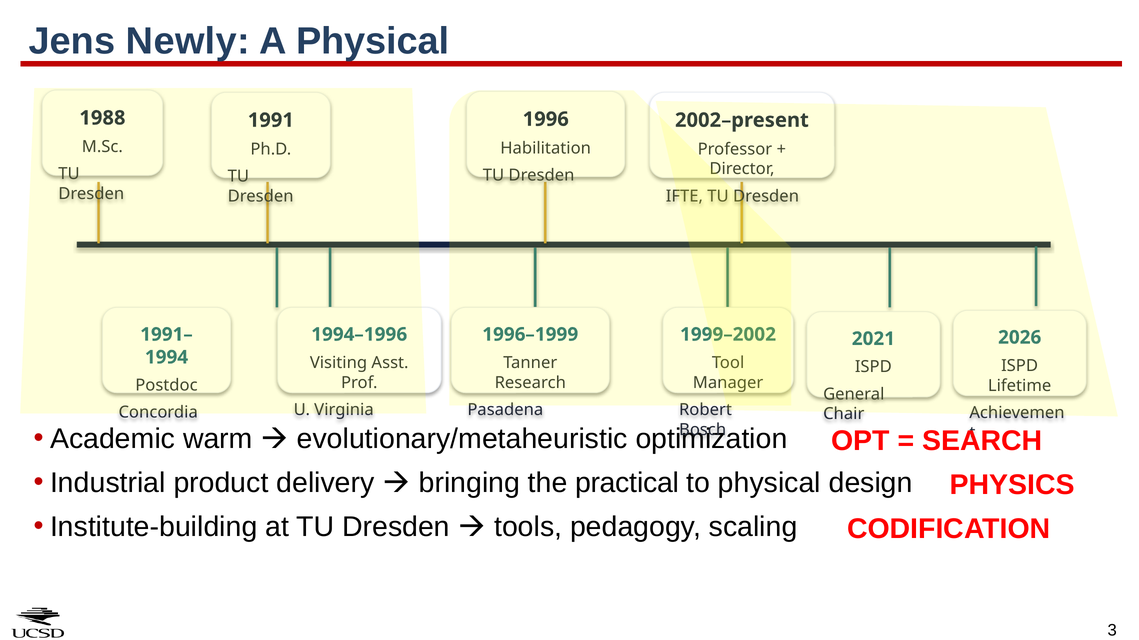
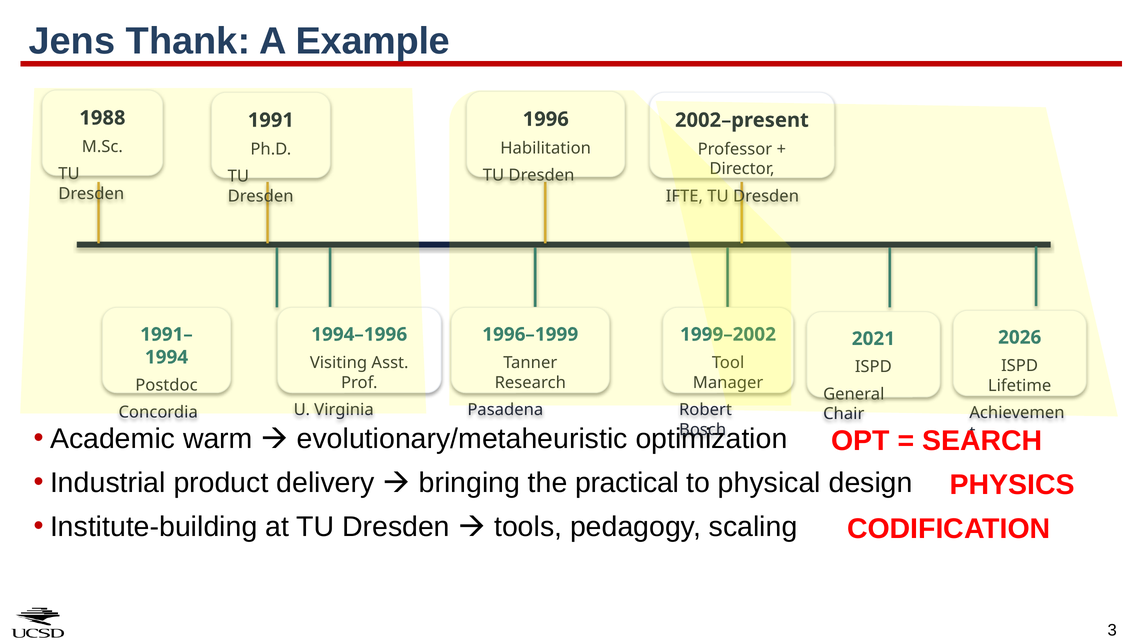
Newly: Newly -> Thank
A Physical: Physical -> Example
